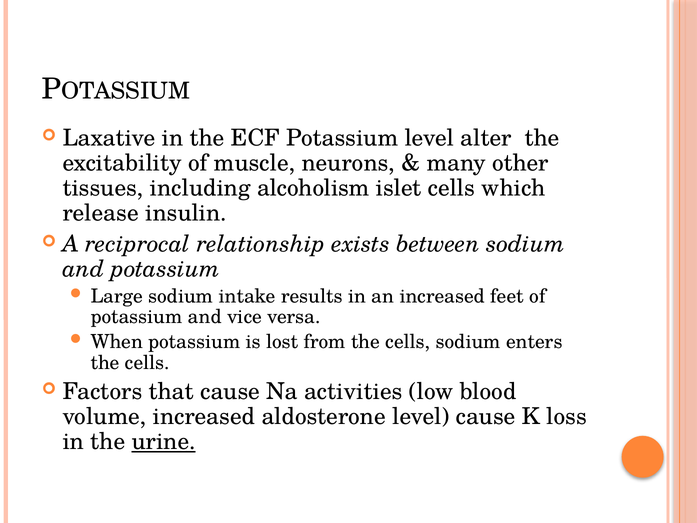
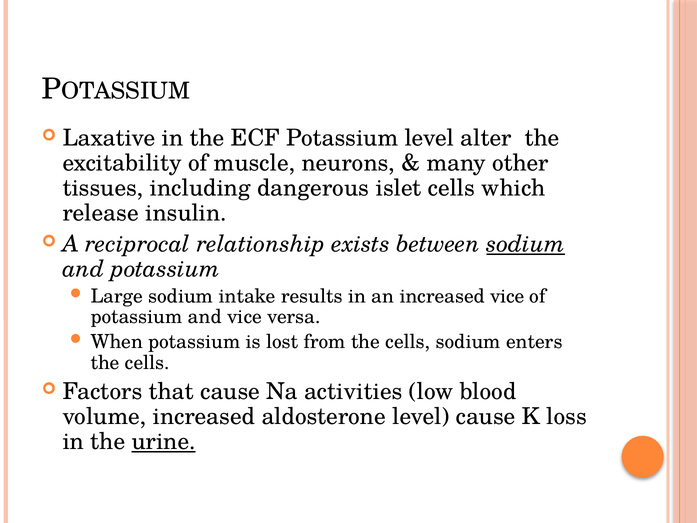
alcoholism: alcoholism -> dangerous
sodium at (526, 244) underline: none -> present
increased feet: feet -> vice
